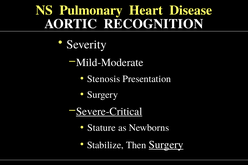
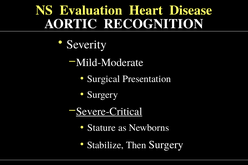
Pulmonary: Pulmonary -> Evaluation
Stenosis: Stenosis -> Surgical
Surgery at (166, 145) underline: present -> none
